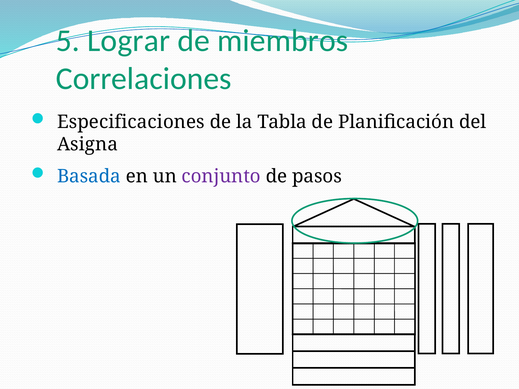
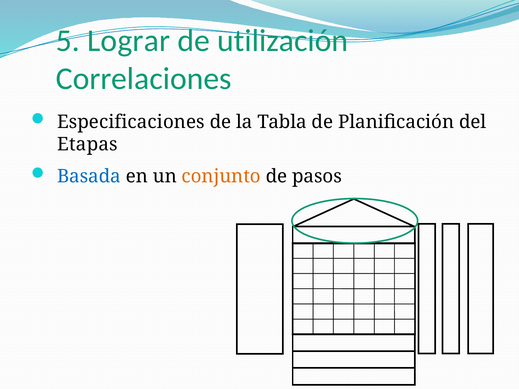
miembros: miembros -> utilización
Asigna: Asigna -> Etapas
conjunto colour: purple -> orange
